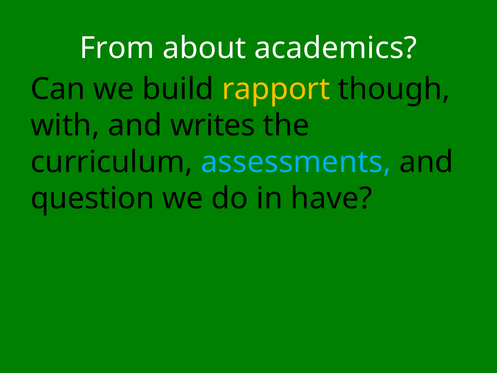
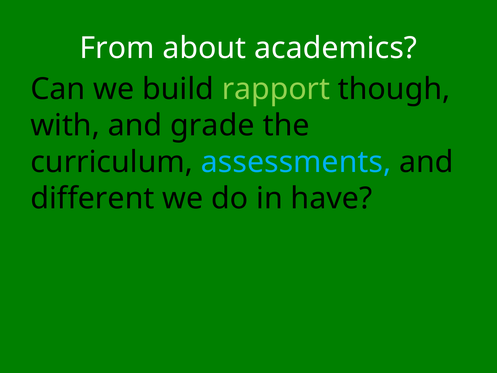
rapport colour: yellow -> light green
writes: writes -> grade
question: question -> different
